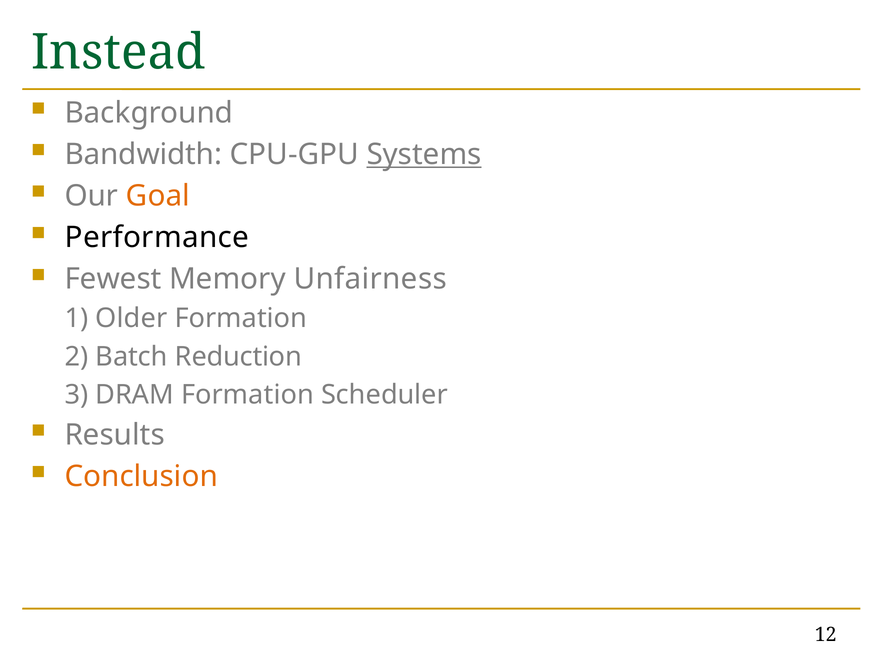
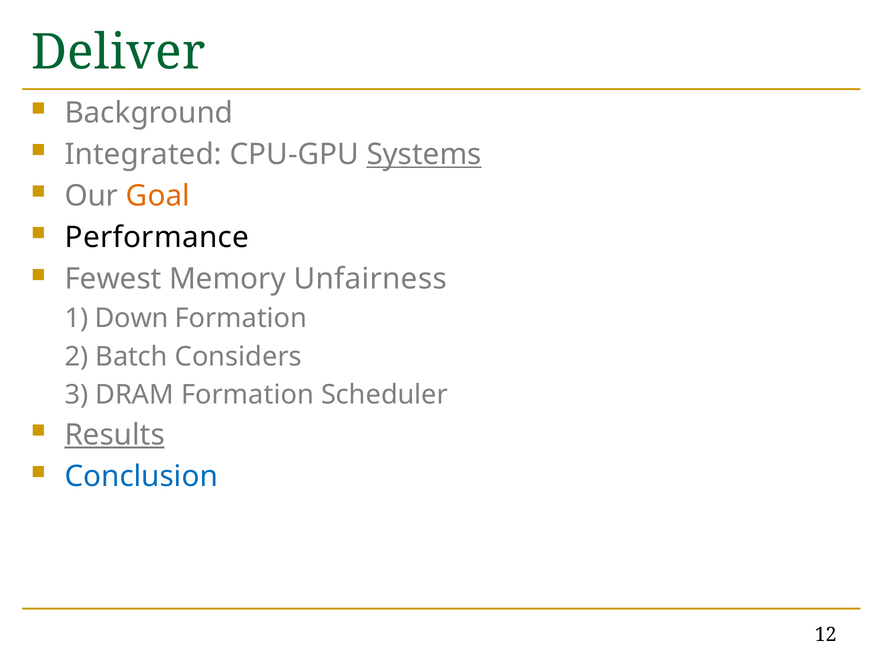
Instead: Instead -> Deliver
Bandwidth: Bandwidth -> Integrated
Older: Older -> Down
Reduction: Reduction -> Considers
Results underline: none -> present
Conclusion colour: orange -> blue
